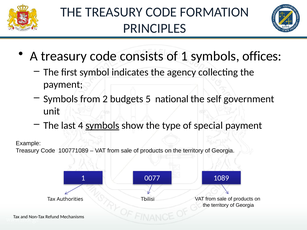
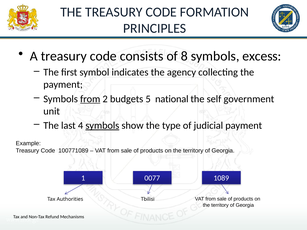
of 1: 1 -> 8
offices: offices -> excess
from at (90, 99) underline: none -> present
special: special -> judicial
